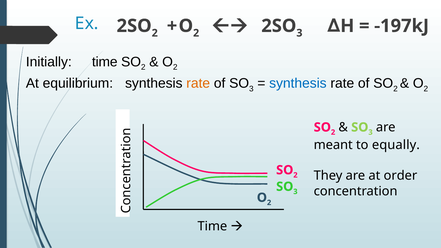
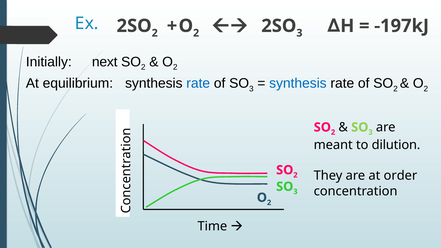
Initially time: time -> next
rate at (198, 83) colour: orange -> blue
equally: equally -> dilution
